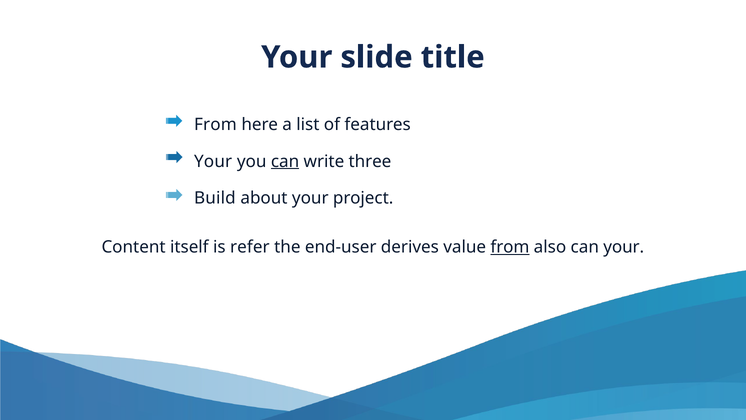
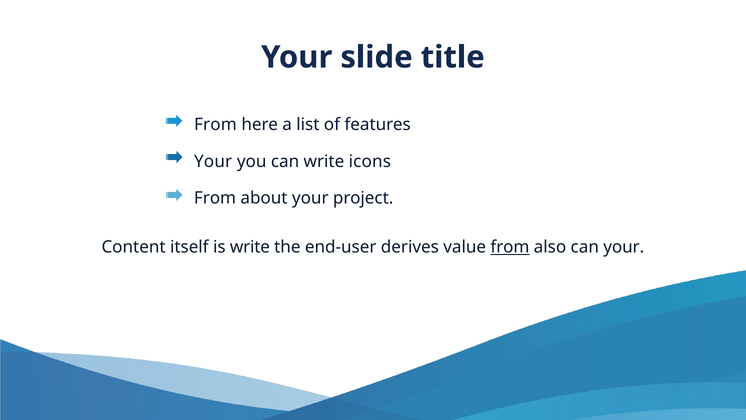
can at (285, 161) underline: present -> none
three: three -> icons
Build at (215, 198): Build -> From
is refer: refer -> write
